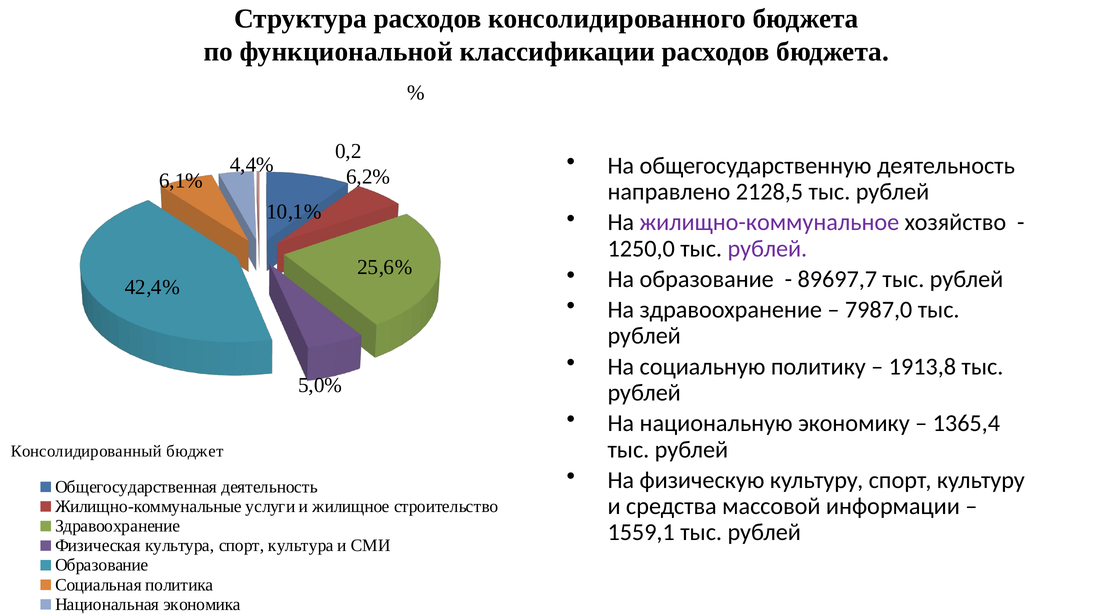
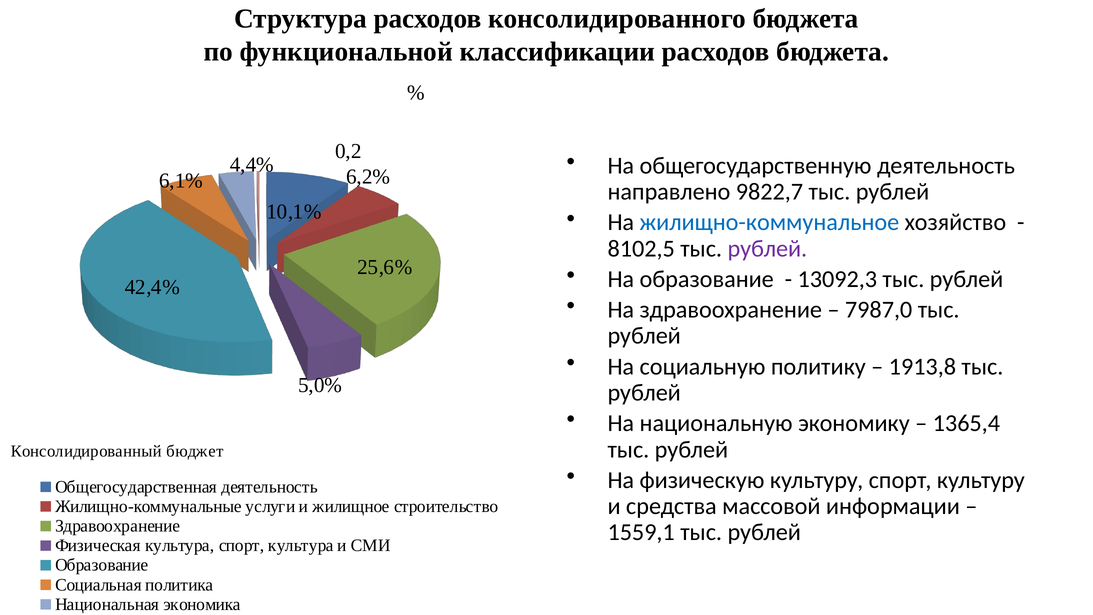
2128,5: 2128,5 -> 9822,7
жилищно-коммунальное colour: purple -> blue
1250,0: 1250,0 -> 8102,5
89697,7: 89697,7 -> 13092,3
